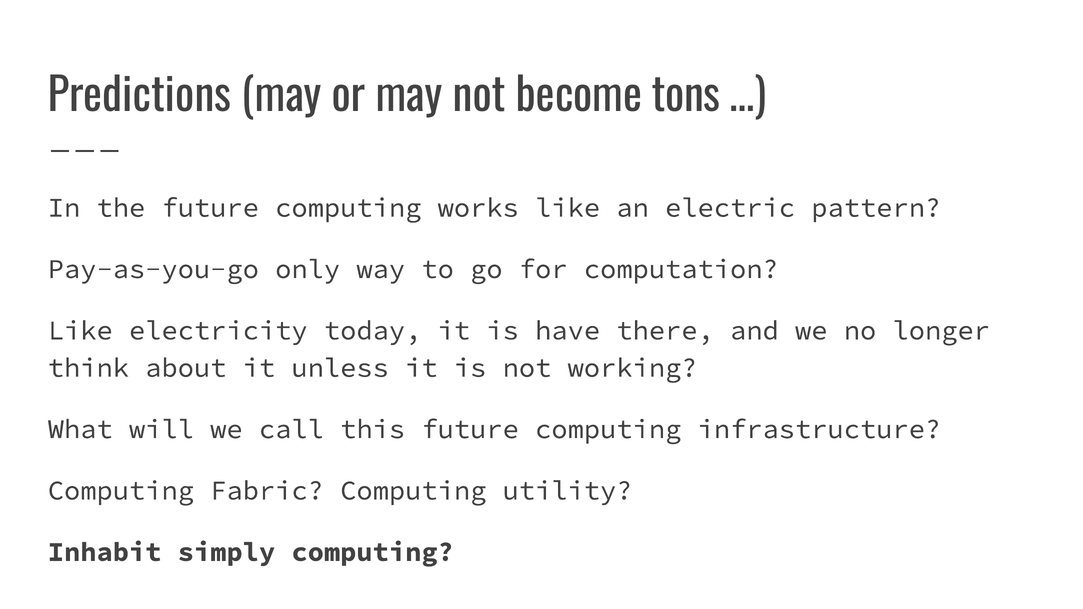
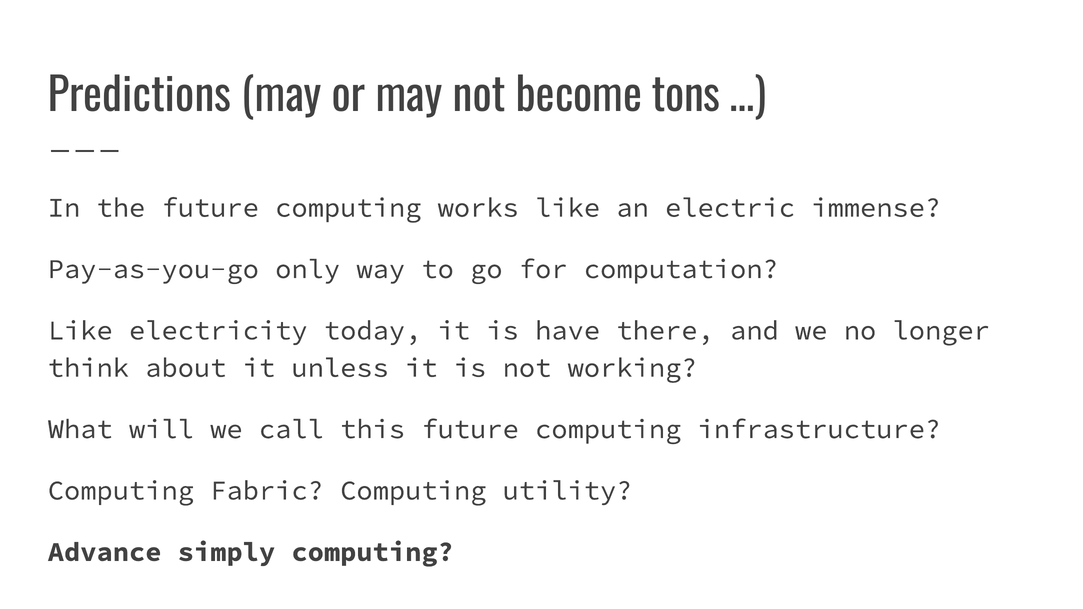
pattern: pattern -> immense
Inhabit: Inhabit -> Advance
